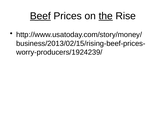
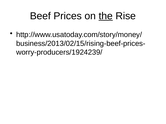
Beef underline: present -> none
